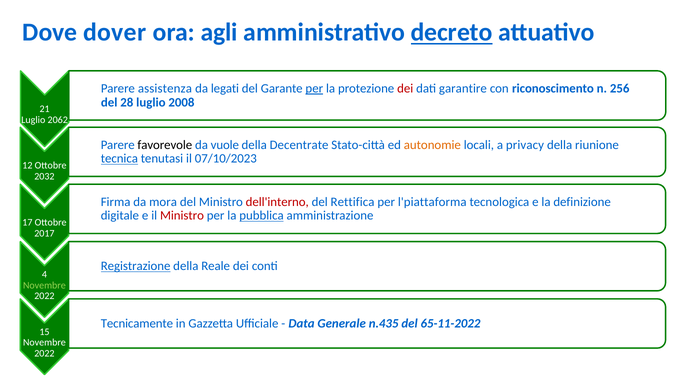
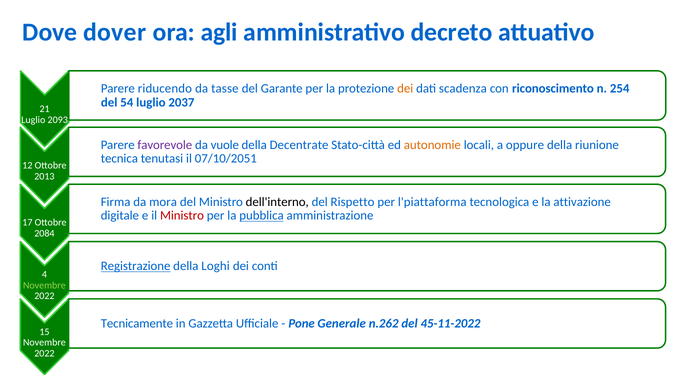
decreto underline: present -> none
assistenza: assistenza -> riducendo
legati: legati -> tasse
per at (314, 88) underline: present -> none
dei at (405, 88) colour: red -> orange
garantire: garantire -> scadenza
256: 256 -> 254
28: 28 -> 54
2008: 2008 -> 2037
2062: 2062 -> 2093
favorevole colour: black -> purple
privacy: privacy -> oppure
tecnica underline: present -> none
07/10/2023: 07/10/2023 -> 07/10/2051
2032: 2032 -> 2013
dell'interno colour: red -> black
Rettifica: Rettifica -> Rispetto
definizione: definizione -> attivazione
2017: 2017 -> 2084
Reale: Reale -> Loghi
Data: Data -> Pone
n.435: n.435 -> n.262
65-11-2022: 65-11-2022 -> 45-11-2022
